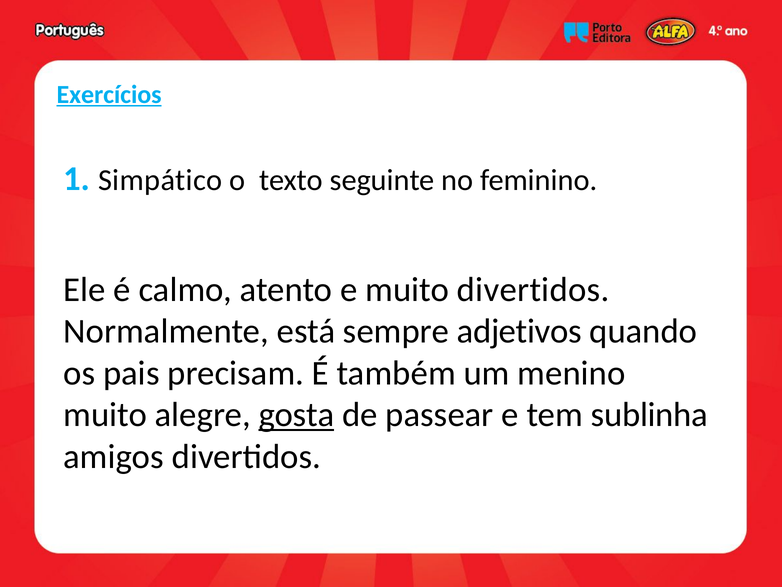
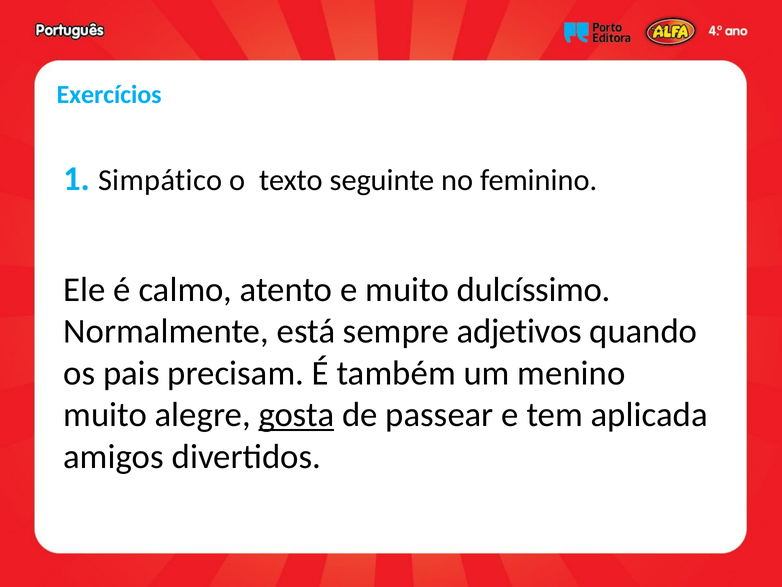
Exercícios underline: present -> none
muito divertidos: divertidos -> dulcíssimo
sublinha: sublinha -> aplicada
